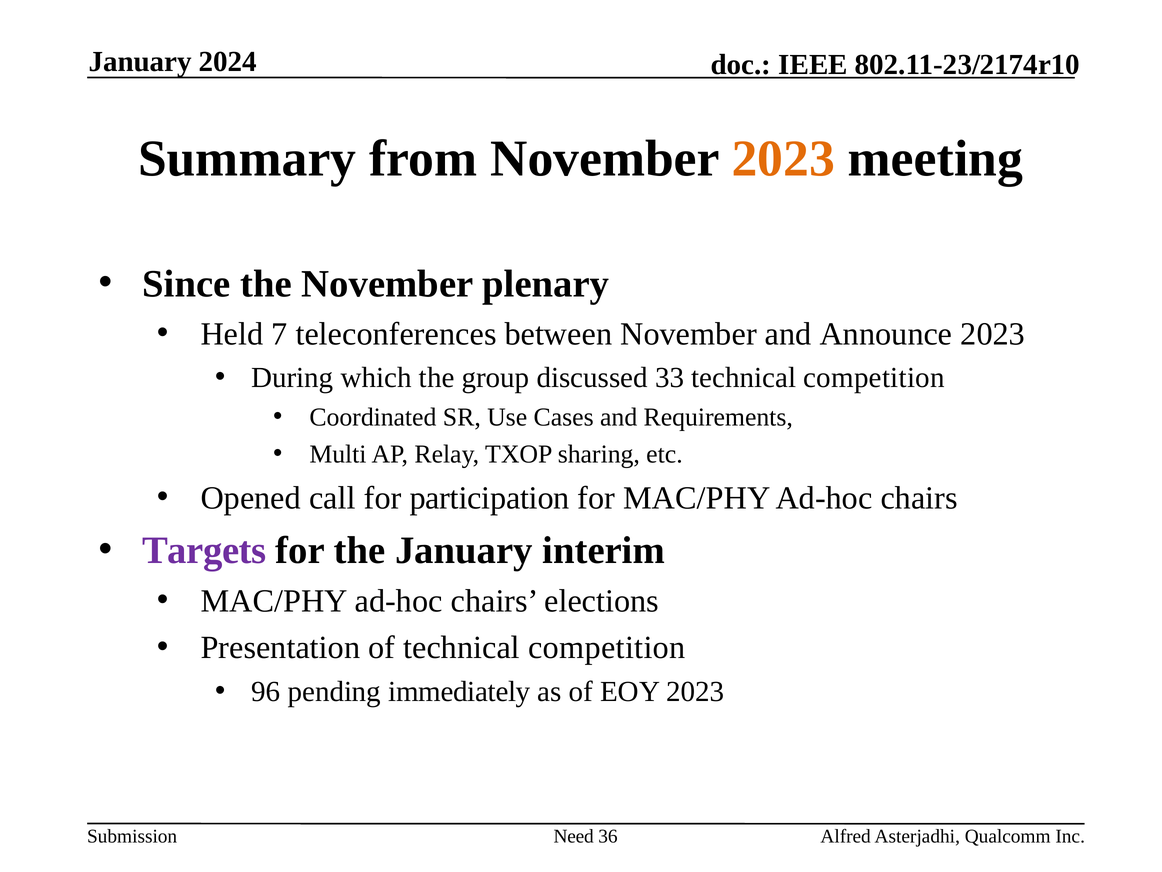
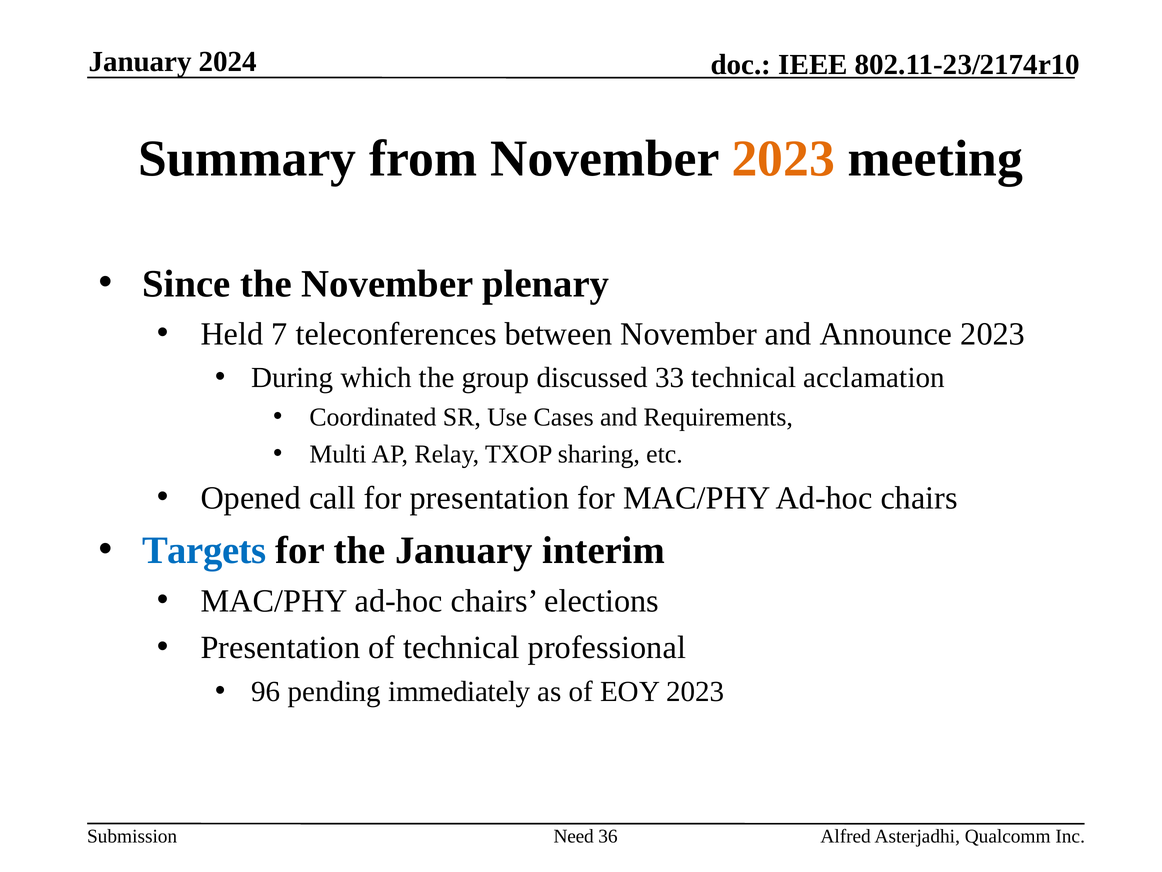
33 technical competition: competition -> acclamation
for participation: participation -> presentation
Targets colour: purple -> blue
of technical competition: competition -> professional
